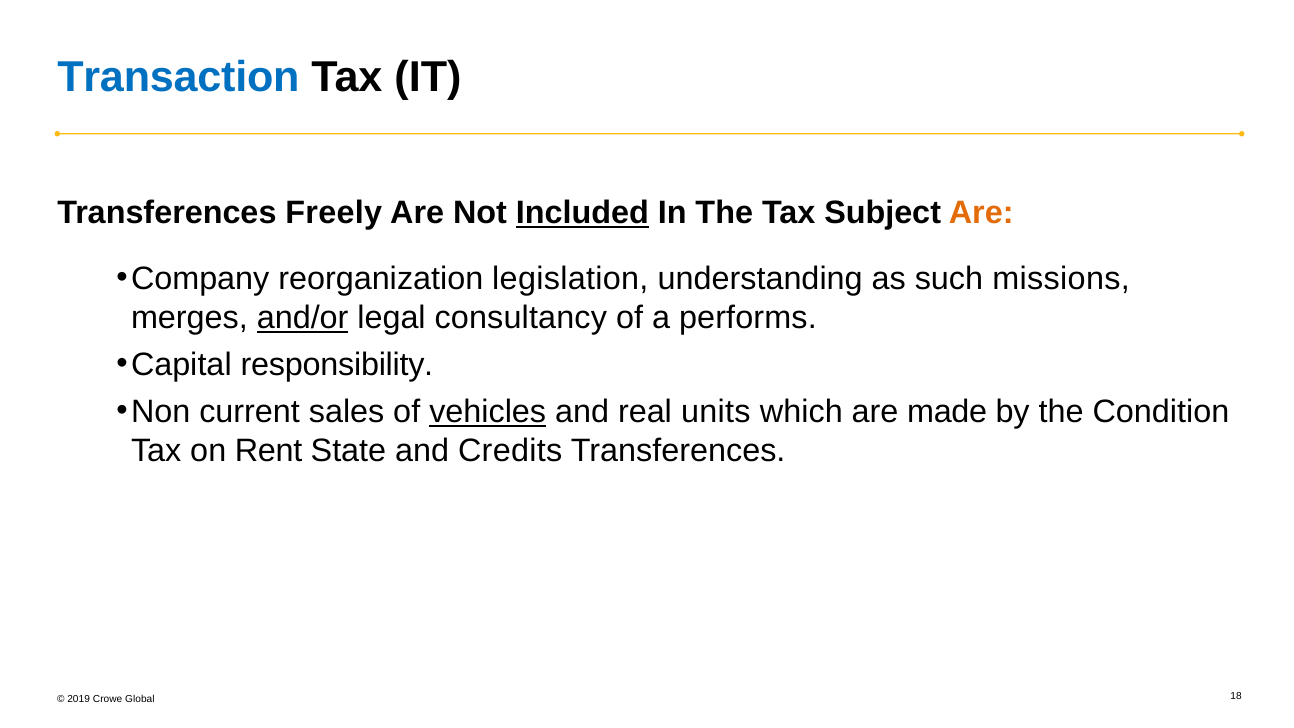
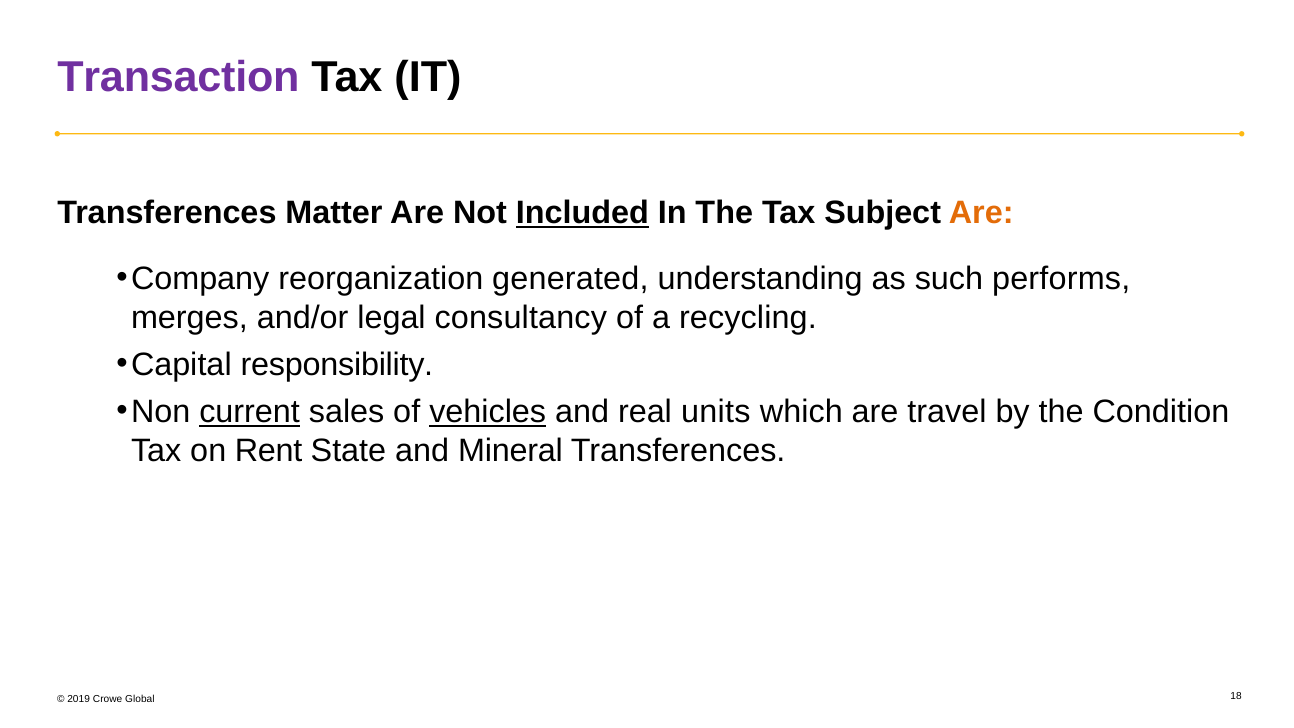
Transaction colour: blue -> purple
Freely: Freely -> Matter
legislation: legislation -> generated
missions: missions -> performs
and/or underline: present -> none
performs: performs -> recycling
current underline: none -> present
made: made -> travel
Credits: Credits -> Mineral
